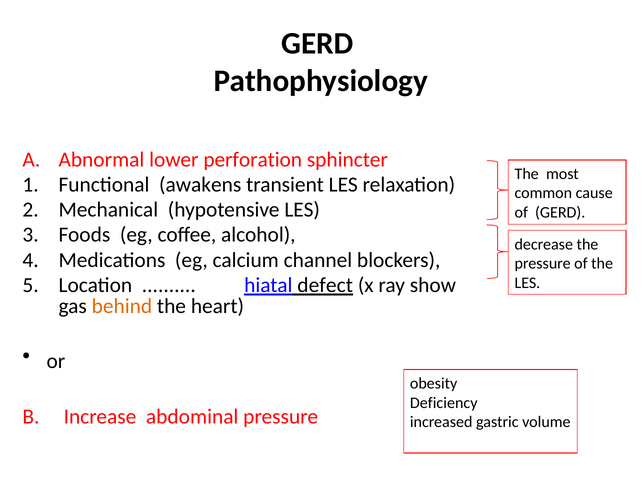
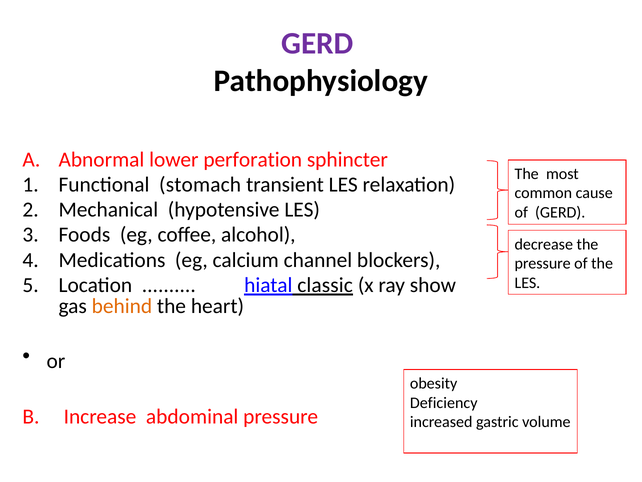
GERD at (317, 43) colour: black -> purple
awakens: awakens -> stomach
defect: defect -> classic
